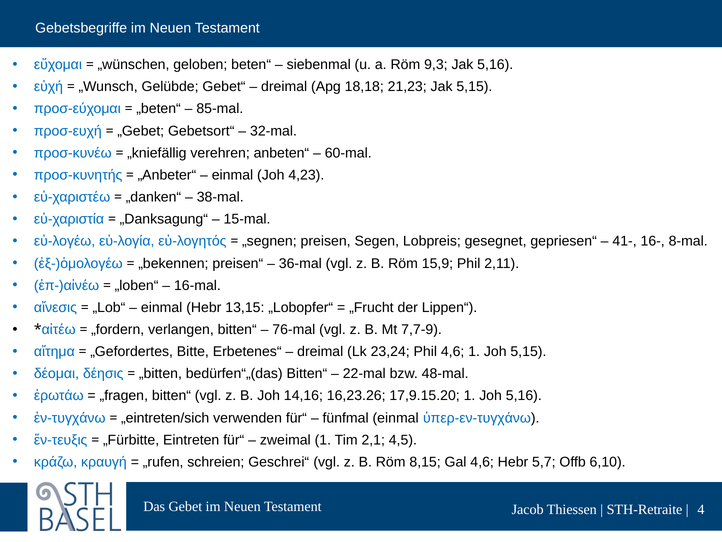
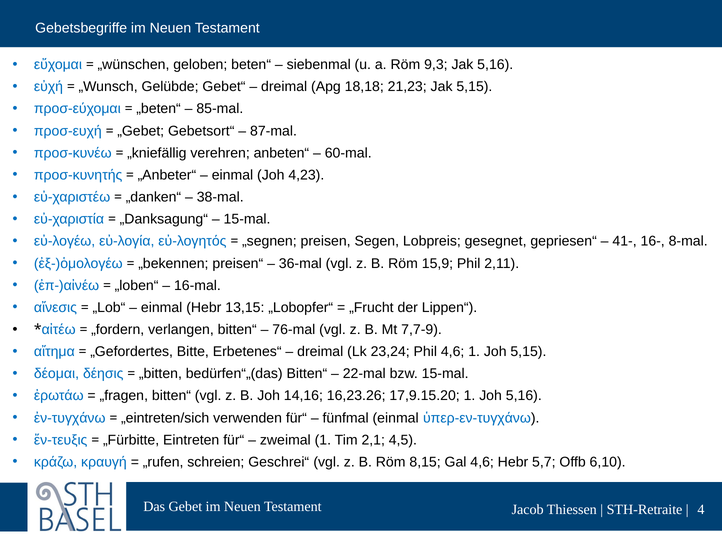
32-mal: 32-mal -> 87-mal
bzw 48-mal: 48-mal -> 15-mal
